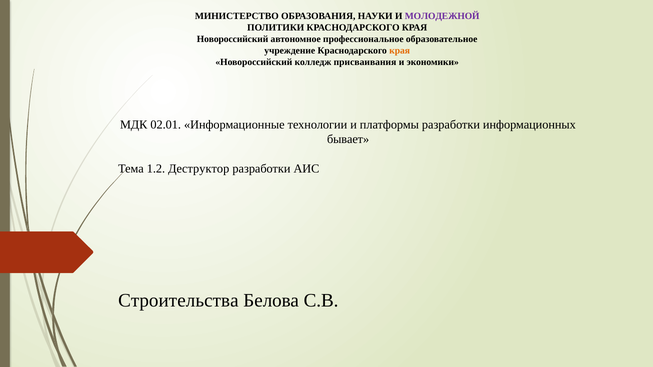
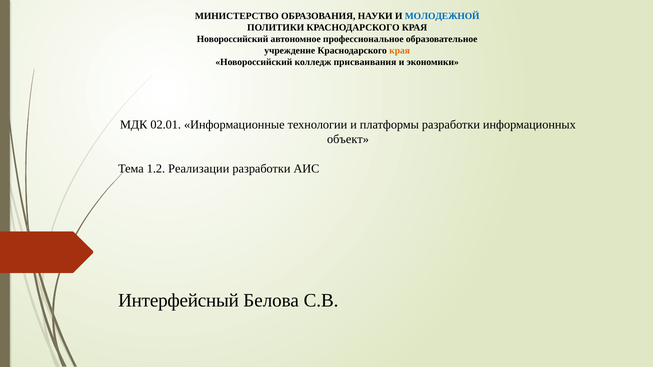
МОЛОДЕЖНОЙ colour: purple -> blue
бывает: бывает -> объект
Деструктор: Деструктор -> Реализации
Строительства: Строительства -> Интерфейсный
